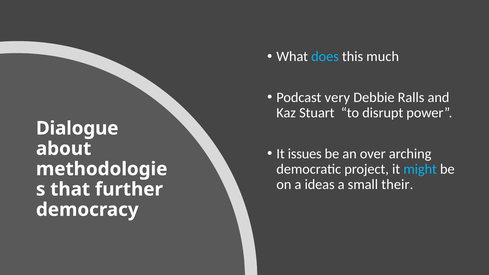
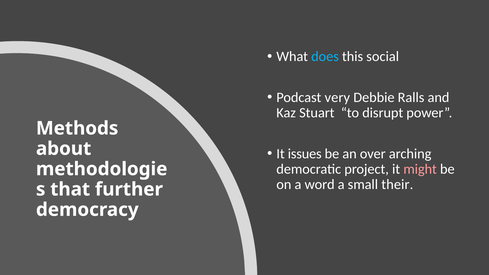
much: much -> social
Dialogue: Dialogue -> Methods
might colour: light blue -> pink
ideas: ideas -> word
